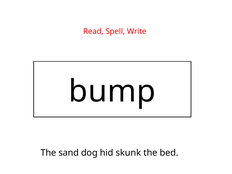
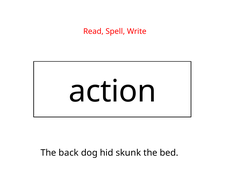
bump: bump -> action
sand: sand -> back
